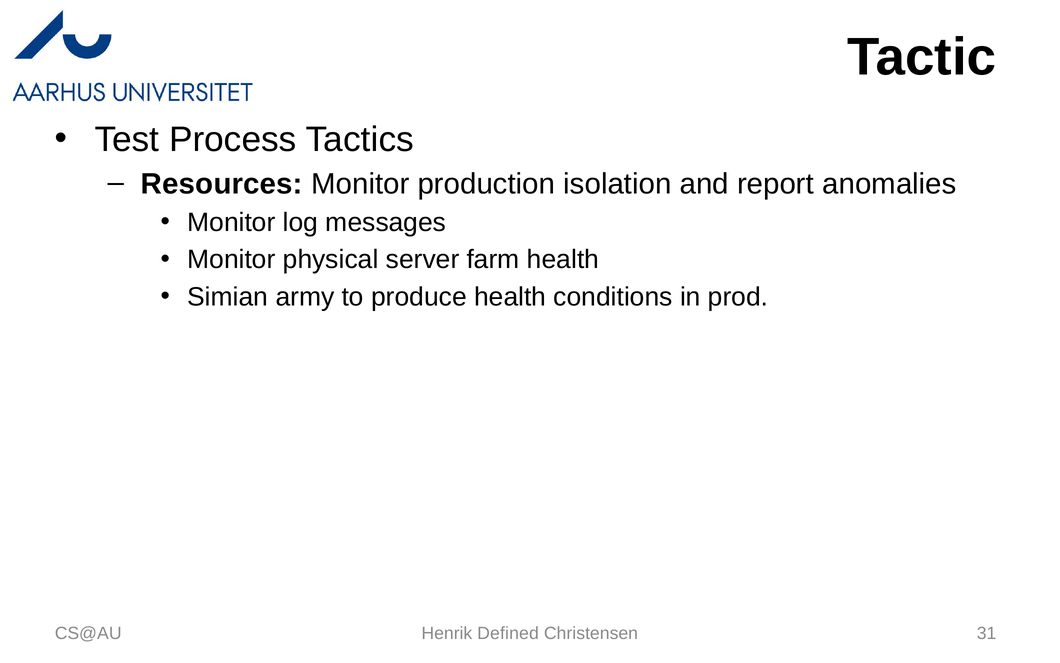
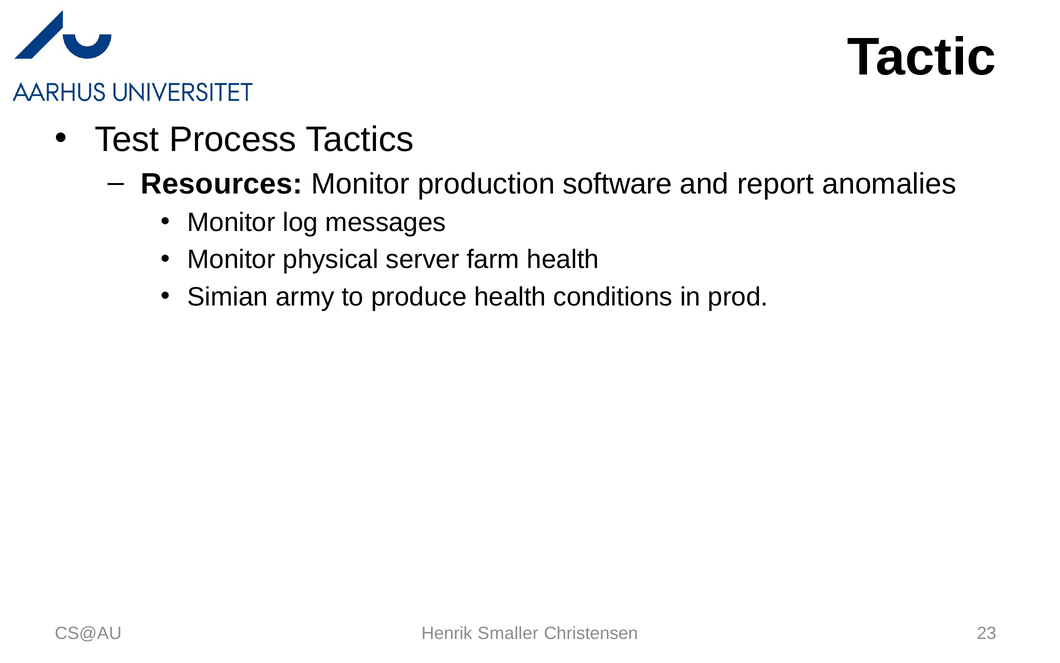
isolation: isolation -> software
Defined: Defined -> Smaller
31: 31 -> 23
